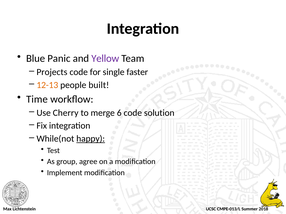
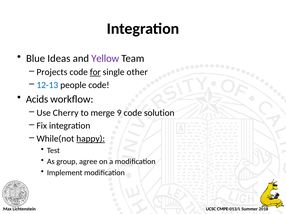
Panic: Panic -> Ideas
for underline: none -> present
faster: faster -> other
12-13 colour: orange -> blue
people built: built -> code
Time: Time -> Acids
6: 6 -> 9
